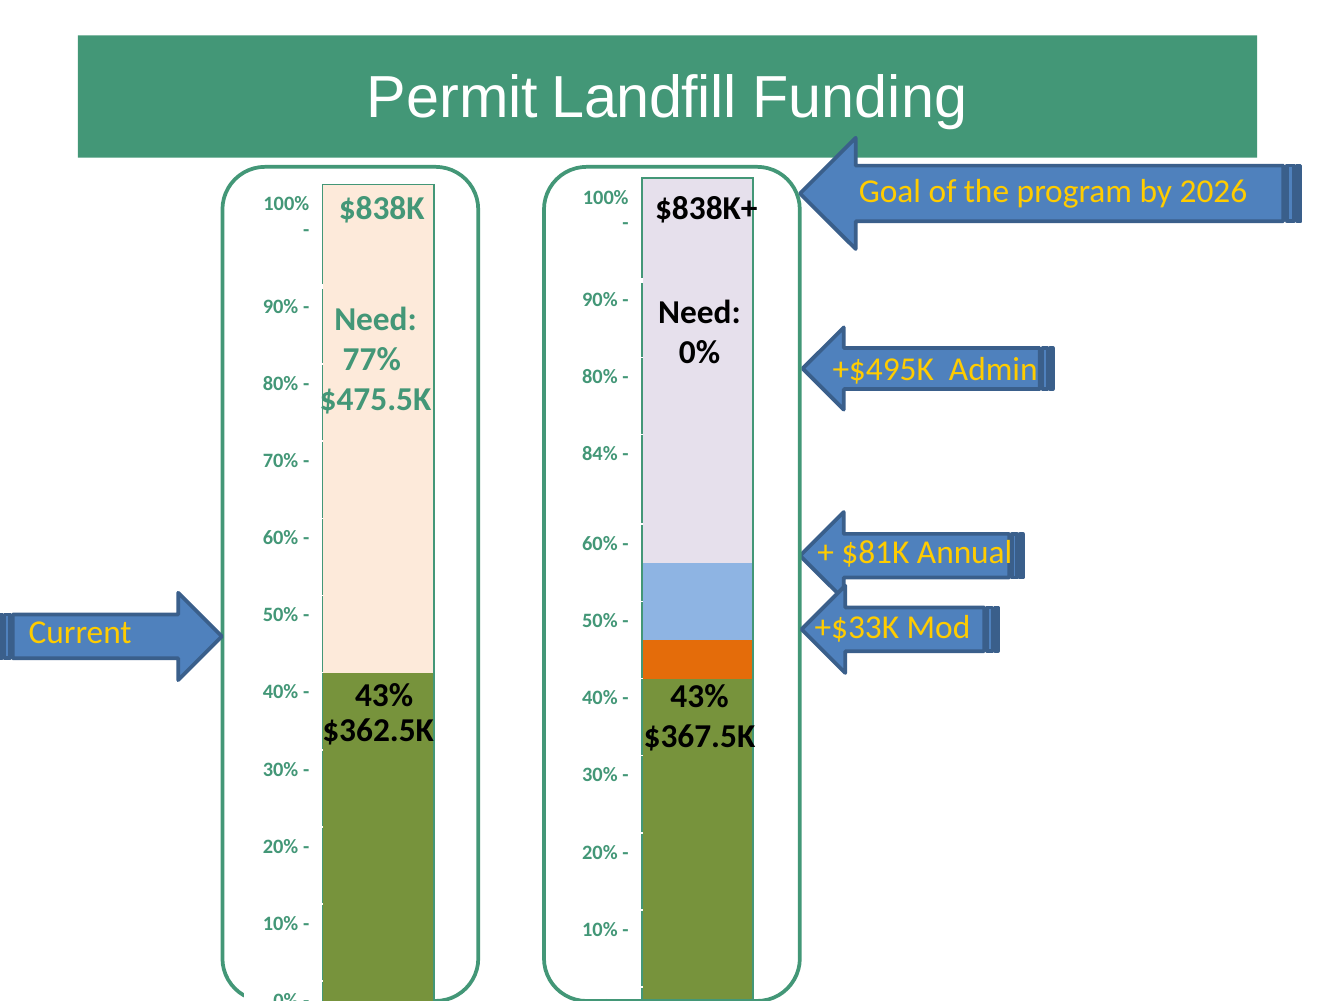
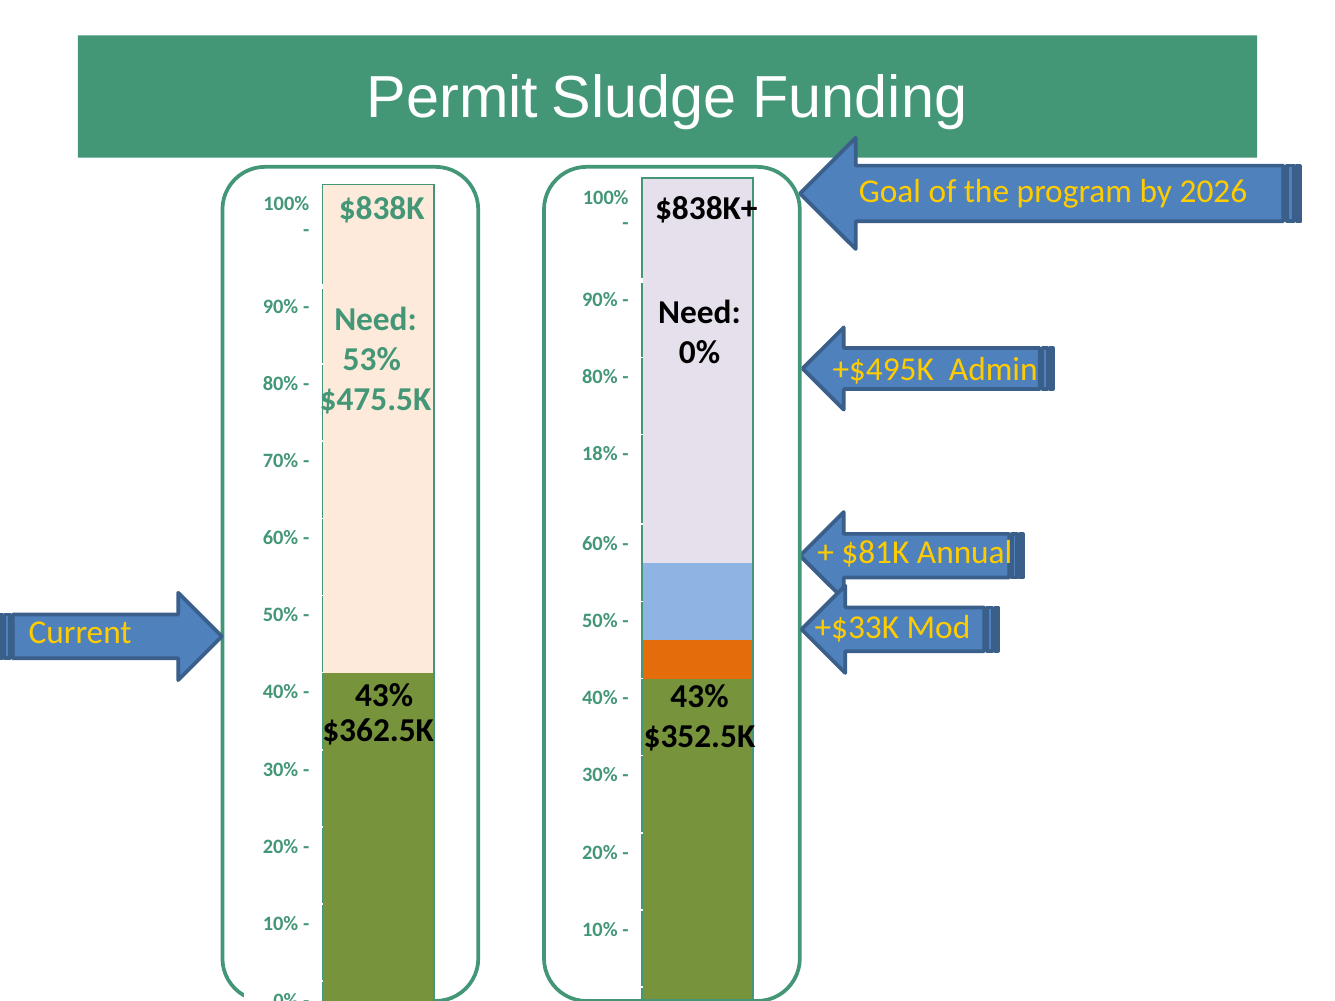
Landfill: Landfill -> Sludge
77%: 77% -> 53%
84%: 84% -> 18%
$367.5K: $367.5K -> $352.5K
